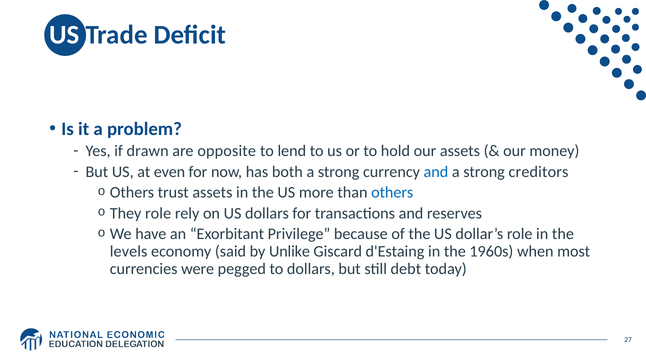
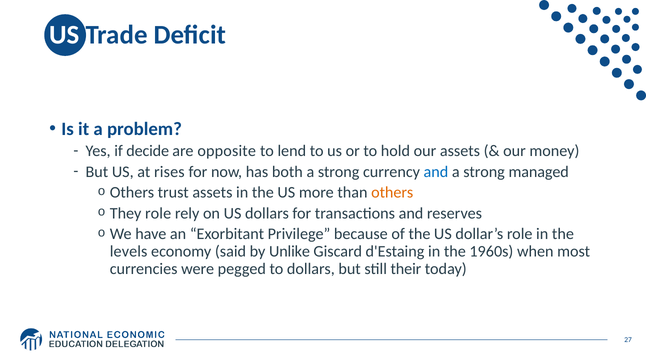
drawn: drawn -> decide
even: even -> rises
creditors: creditors -> managed
others at (392, 193) colour: blue -> orange
debt: debt -> their
